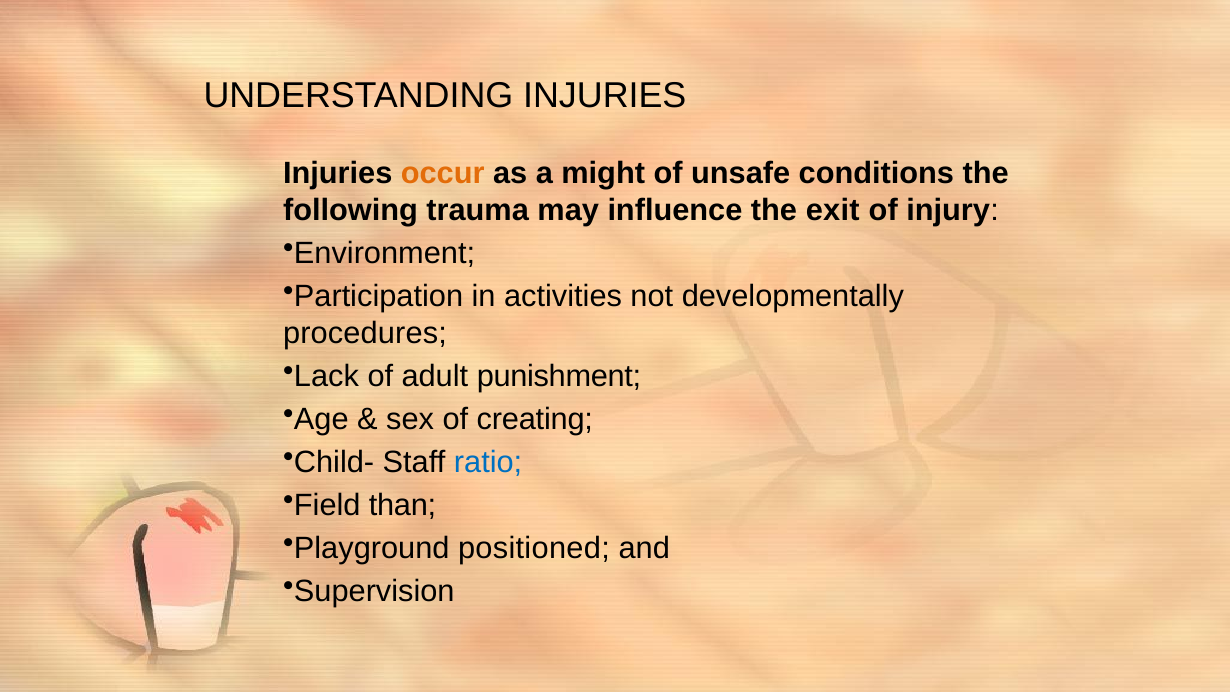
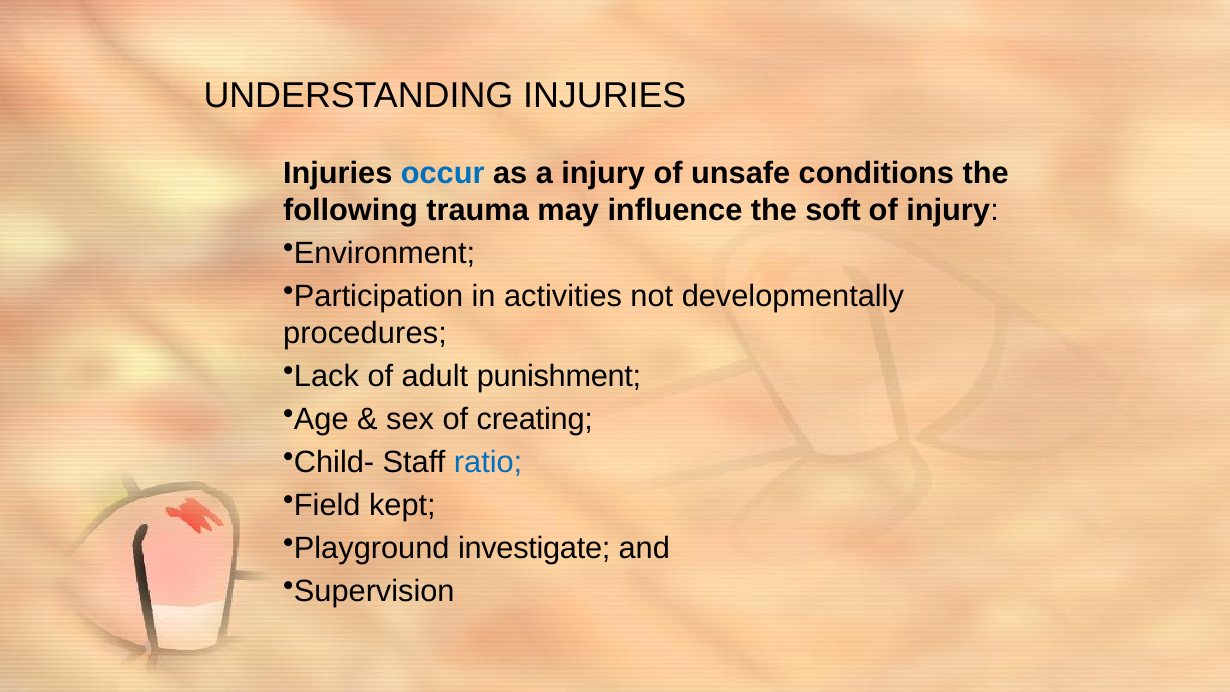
occur colour: orange -> blue
a might: might -> injury
exit: exit -> soft
than: than -> kept
positioned: positioned -> investigate
